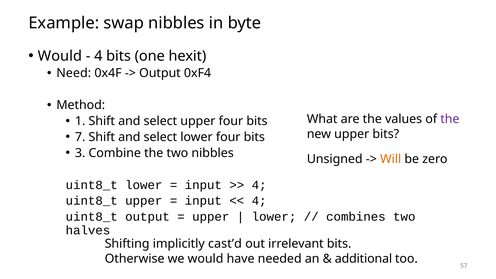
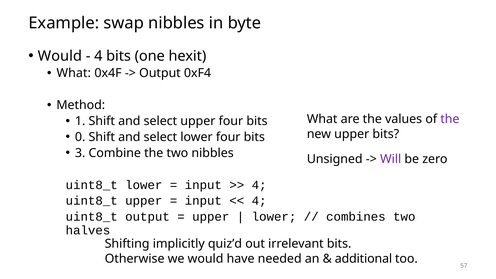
Need at (74, 73): Need -> What
7: 7 -> 0
Will colour: orange -> purple
cast’d: cast’d -> quiz’d
